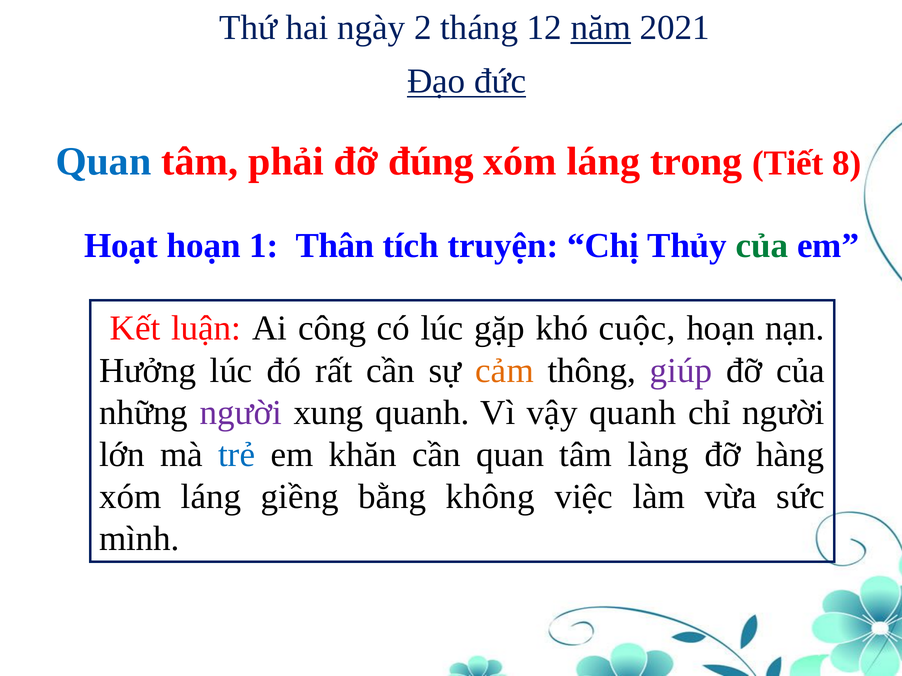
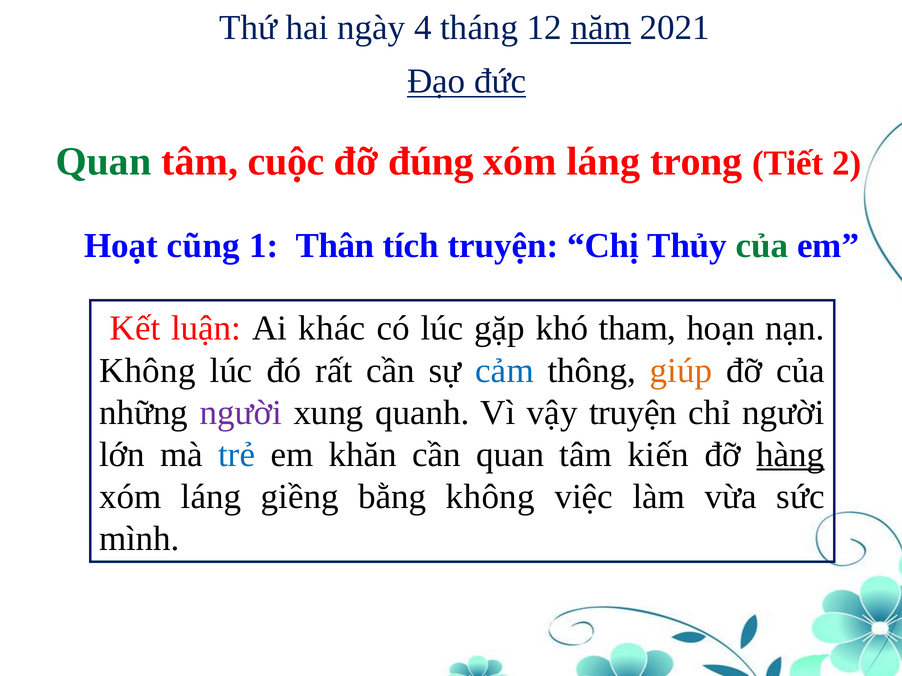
2: 2 -> 4
Quan at (103, 162) colour: blue -> green
phải: phải -> cuộc
8: 8 -> 2
Hoạt hoạn: hoạn -> cũng
công: công -> khác
cuộc: cuộc -> tham
Hưởng at (148, 371): Hưởng -> Không
cảm colour: orange -> blue
giúp colour: purple -> orange
vậy quanh: quanh -> truyện
làng: làng -> kiến
hàng underline: none -> present
